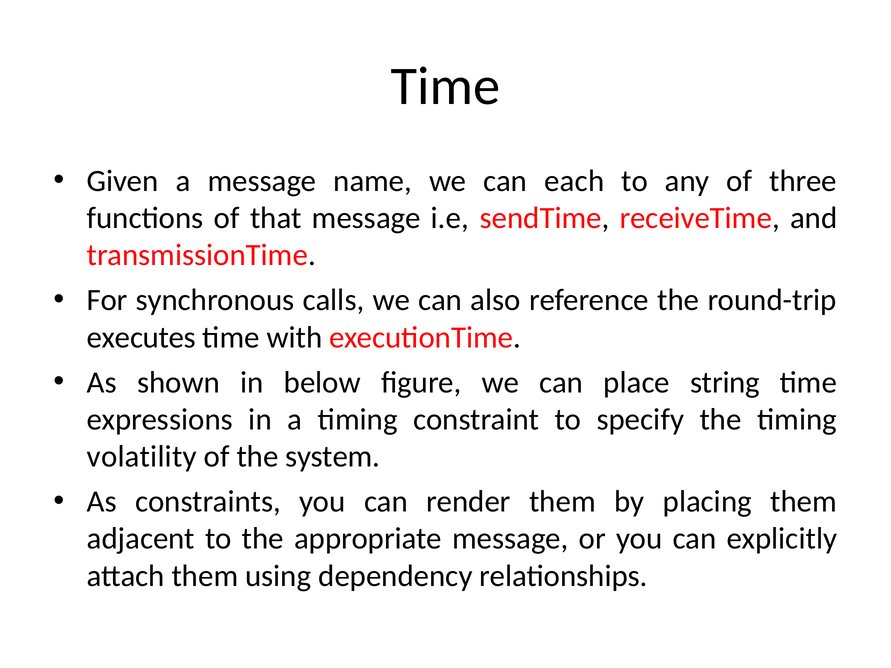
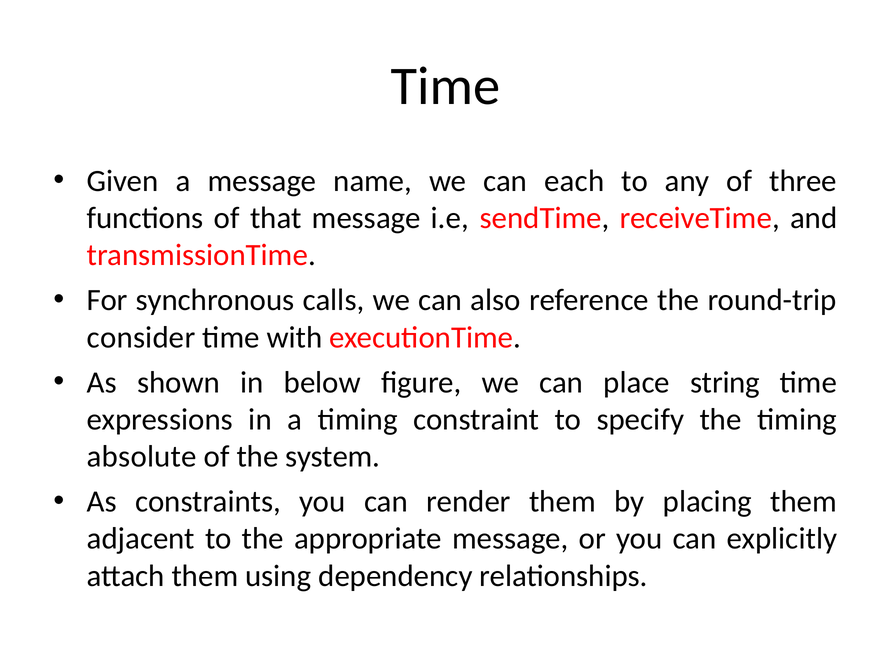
executes: executes -> consider
volatility: volatility -> absolute
